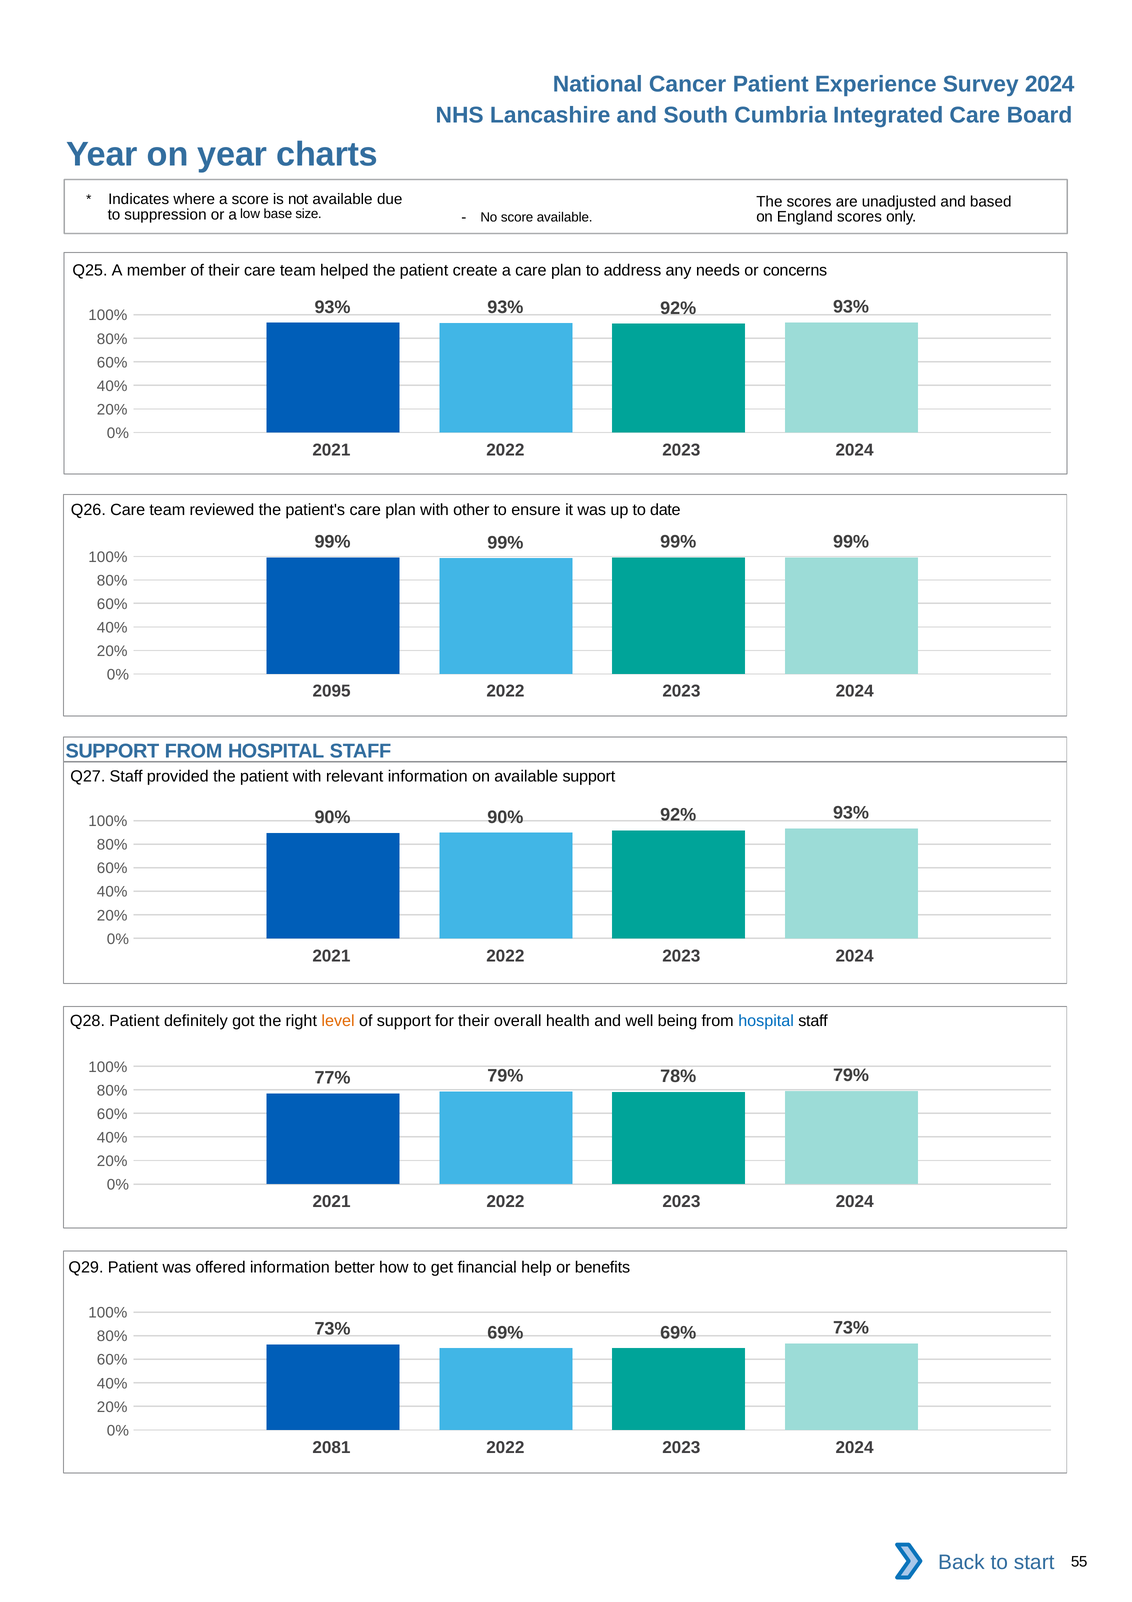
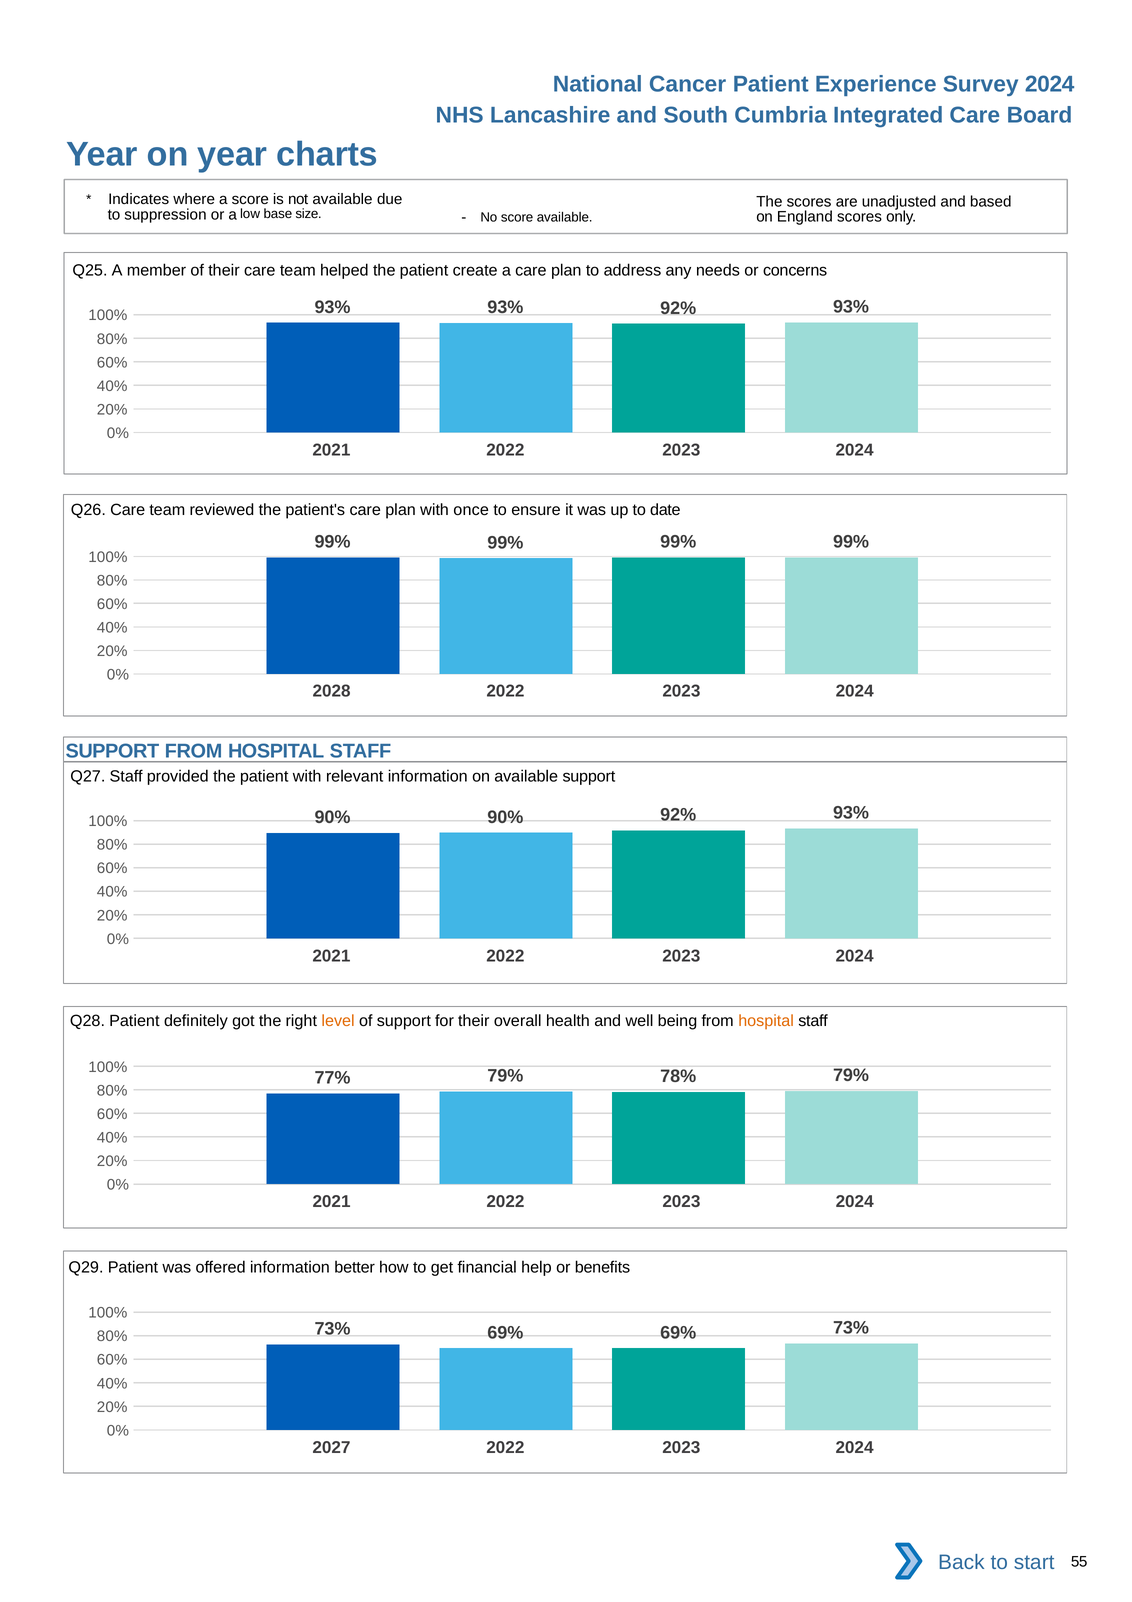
other: other -> once
2095: 2095 -> 2028
hospital at (766, 1021) colour: blue -> orange
2081: 2081 -> 2027
